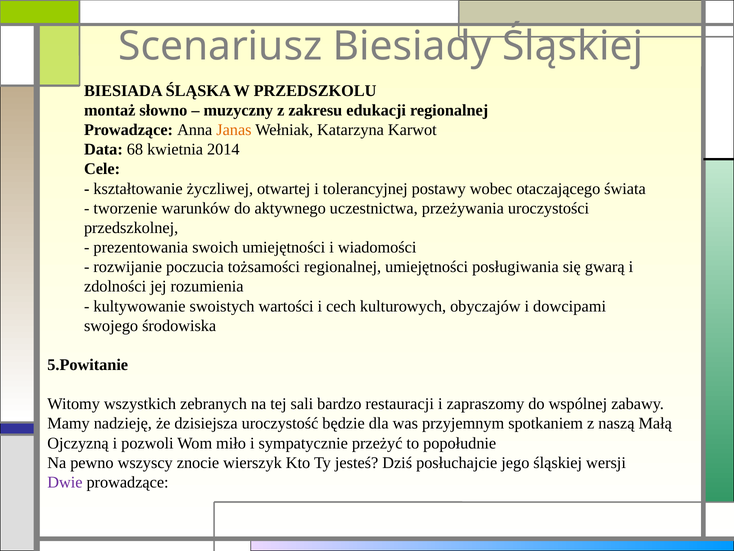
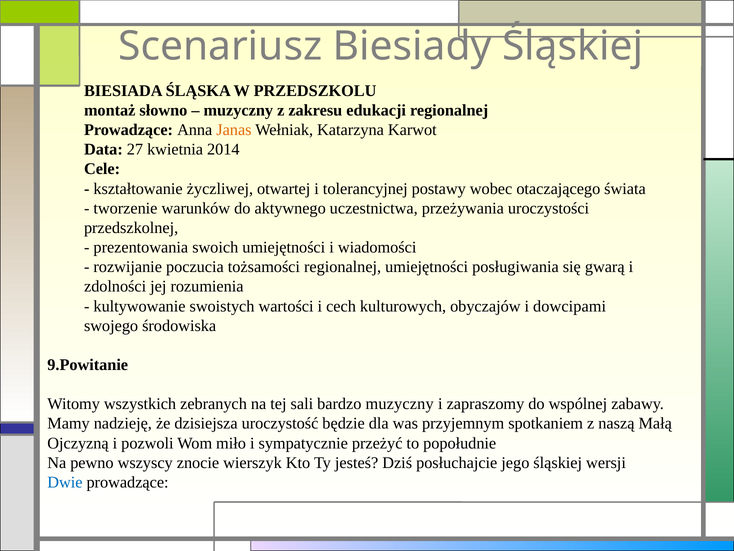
68: 68 -> 27
5.Powitanie: 5.Powitanie -> 9.Powitanie
bardzo restauracji: restauracji -> muzyczny
Dwie colour: purple -> blue
